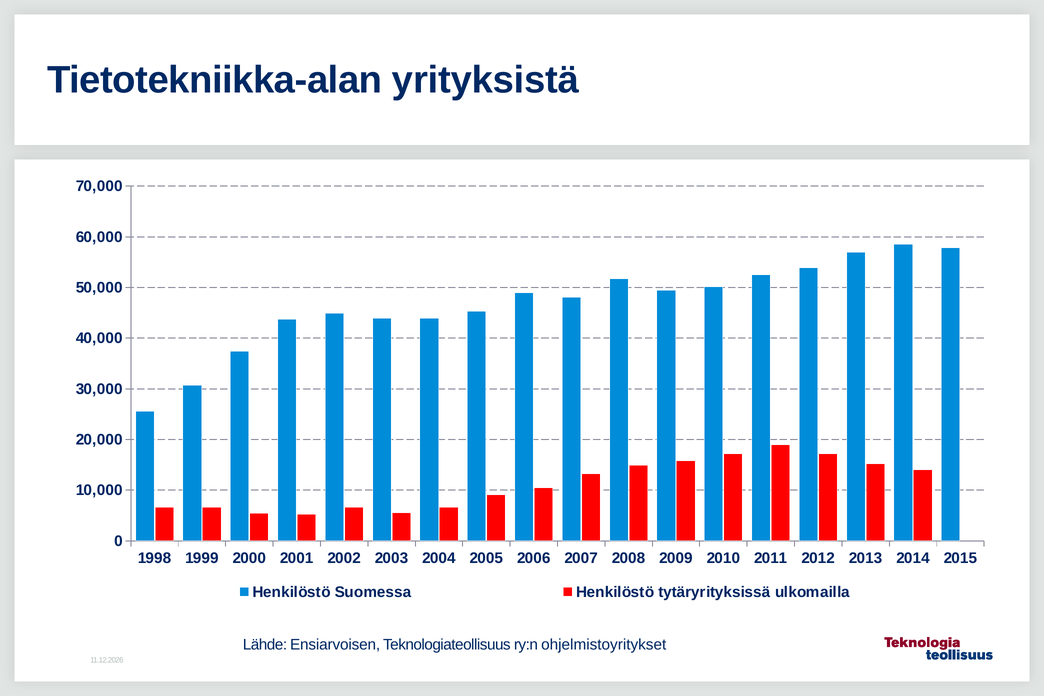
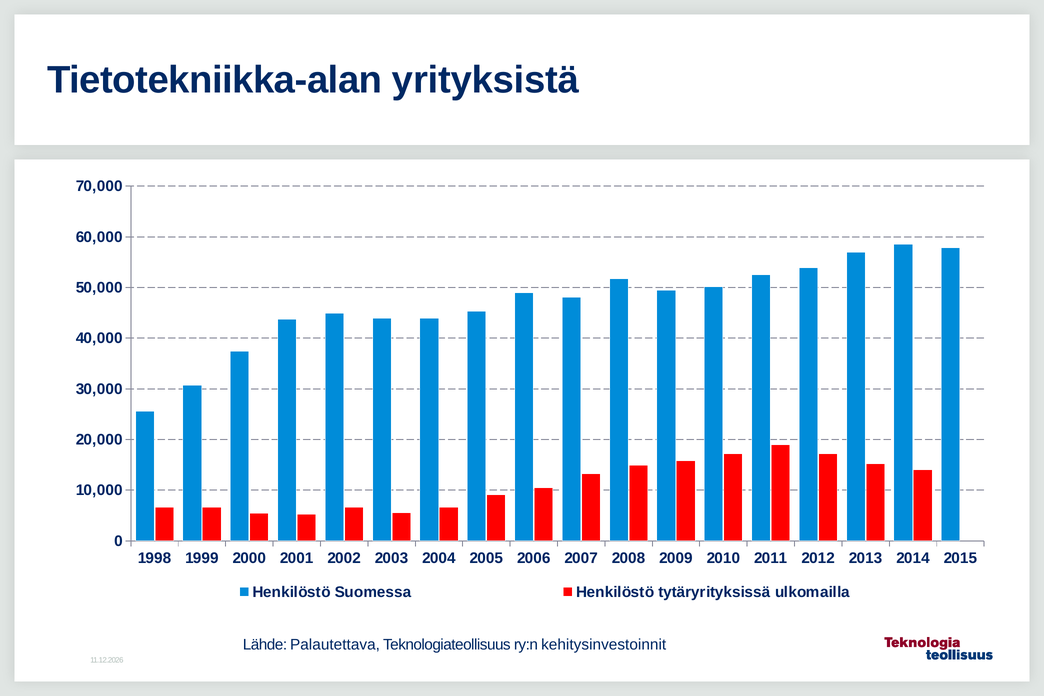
Ensiarvoisen: Ensiarvoisen -> Palautettava
ohjelmistoyritykset: ohjelmistoyritykset -> kehitysinvestoinnit
